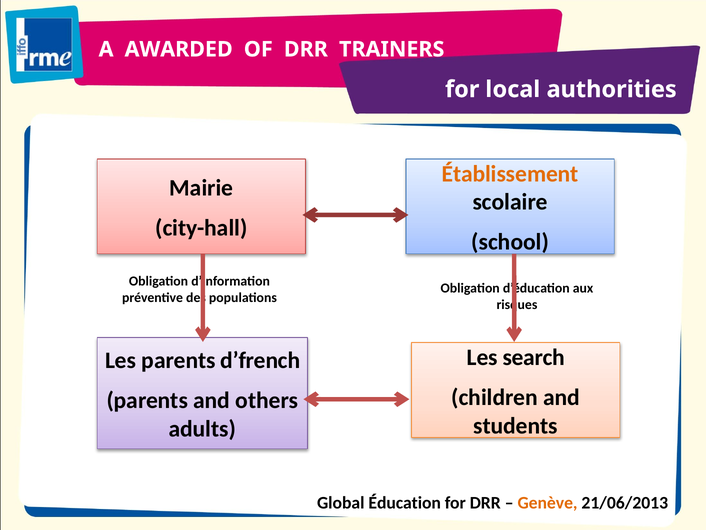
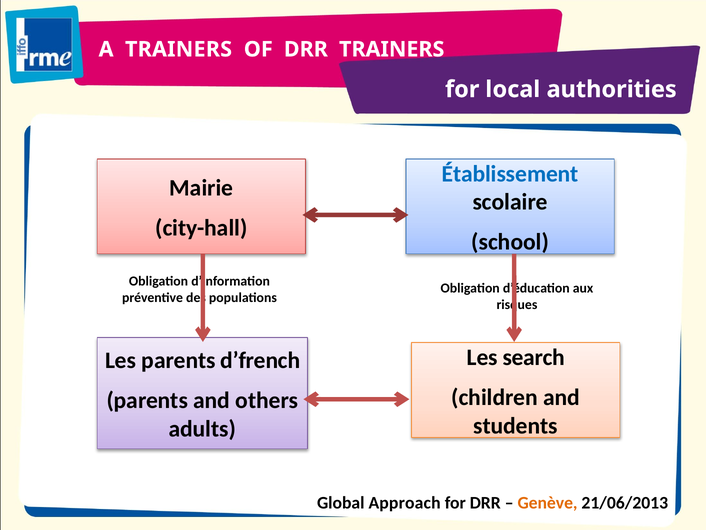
A AWARDED: AWARDED -> TRAINERS
Établissement colour: orange -> blue
Éducation: Éducation -> Approach
